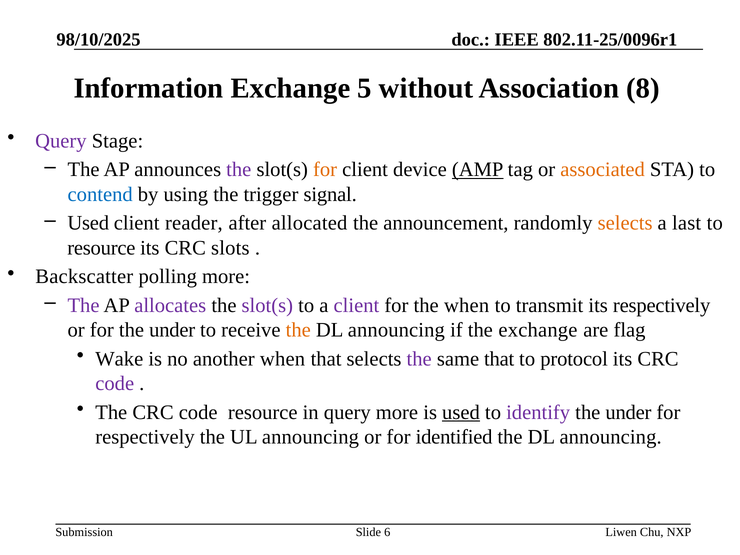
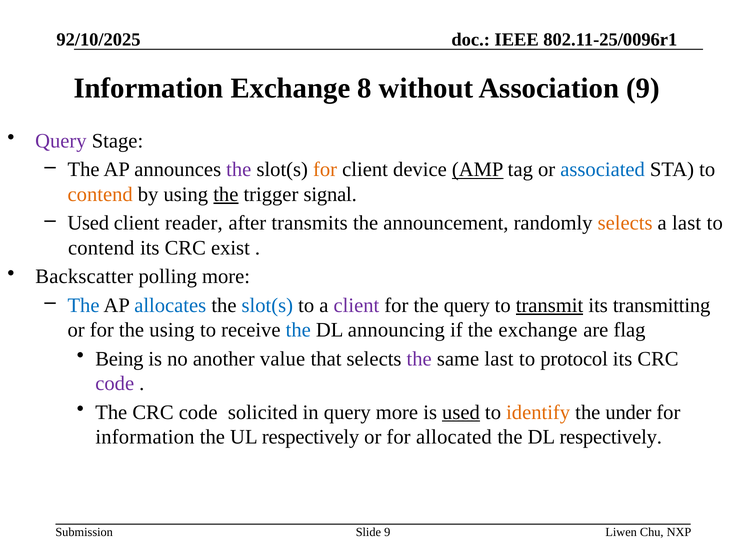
98/10/2025: 98/10/2025 -> 92/10/2025
5: 5 -> 8
Association 8: 8 -> 9
associated colour: orange -> blue
contend at (100, 194) colour: blue -> orange
the at (226, 194) underline: none -> present
allocated: allocated -> transmits
resource at (101, 248): resource -> contend
slots: slots -> exist
The at (84, 305) colour: purple -> blue
allocates colour: purple -> blue
slot(s at (267, 305) colour: purple -> blue
the when: when -> query
transmit underline: none -> present
its respectively: respectively -> transmitting
for the under: under -> using
the at (298, 330) colour: orange -> blue
Wake: Wake -> Being
another when: when -> value
same that: that -> last
code resource: resource -> solicited
identify colour: purple -> orange
respectively at (145, 437): respectively -> information
UL announcing: announcing -> respectively
identified: identified -> allocated
announcing at (611, 437): announcing -> respectively
Slide 6: 6 -> 9
